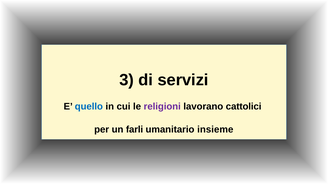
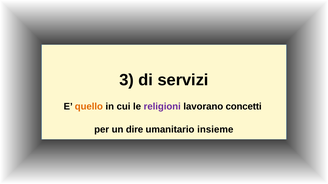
quello colour: blue -> orange
cattolici: cattolici -> concetti
farli: farli -> dire
